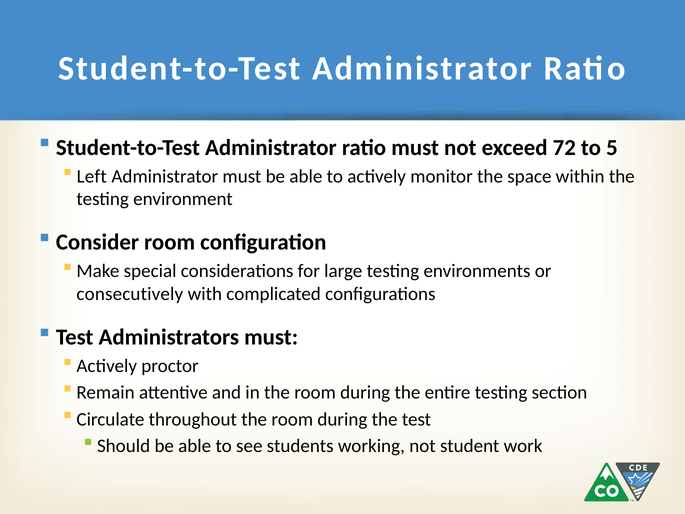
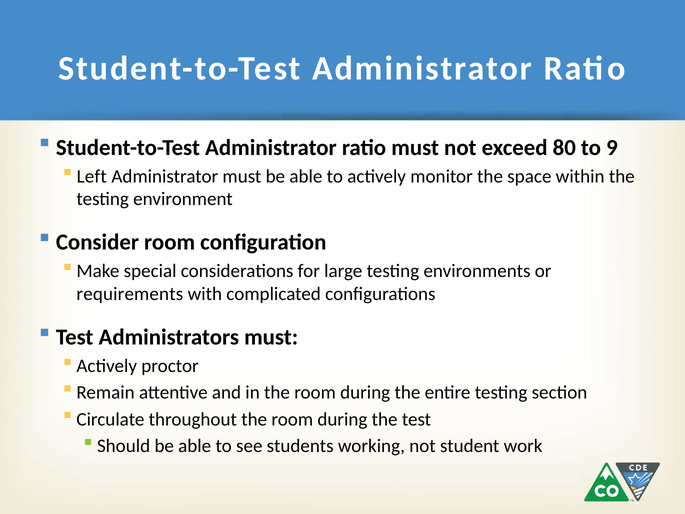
72: 72 -> 80
5: 5 -> 9
consecutively: consecutively -> requirements
